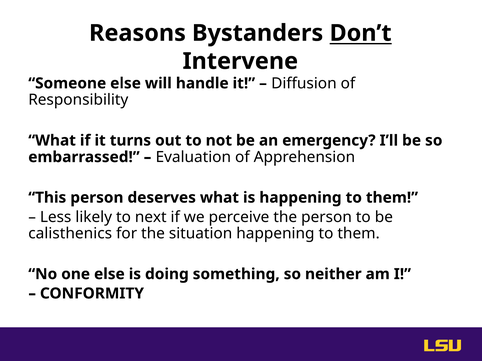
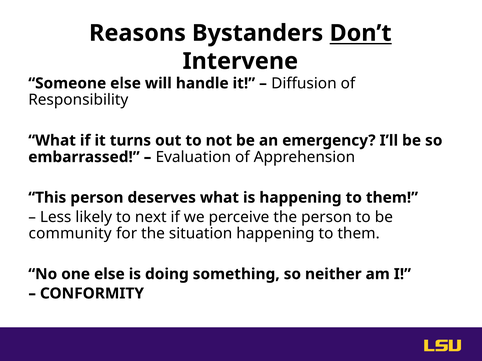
calisthenics: calisthenics -> community
